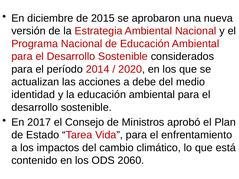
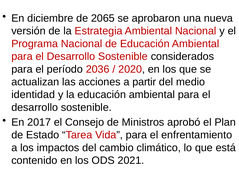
2015: 2015 -> 2065
2014: 2014 -> 2036
debe: debe -> partir
2060: 2060 -> 2021
